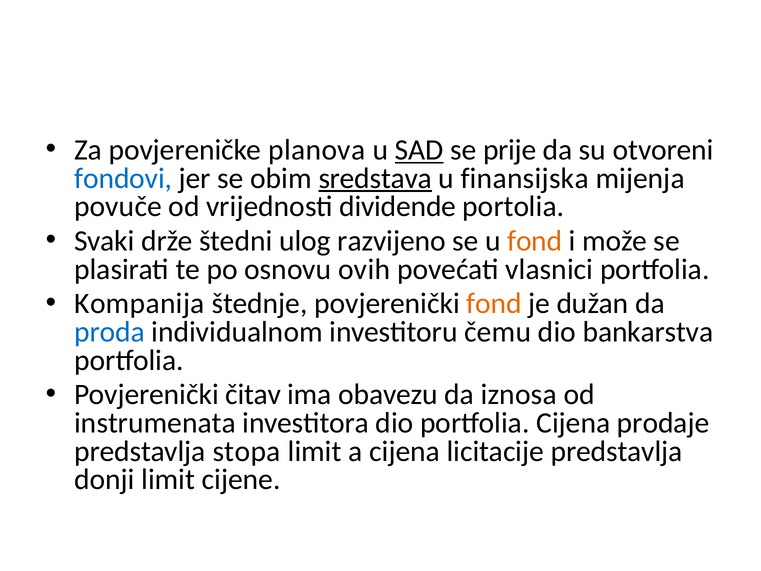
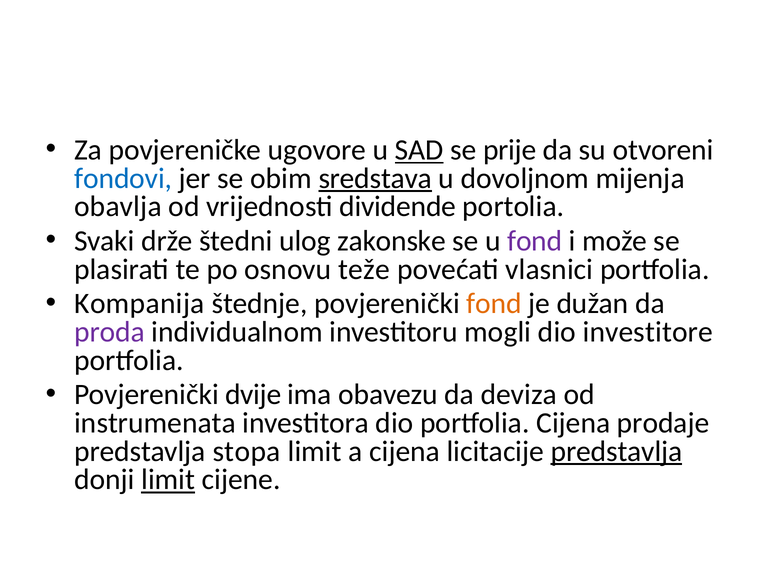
planova: planova -> ugovore
finansijska: finansijska -> dovoljnom
povuče: povuče -> obavlja
razvijeno: razvijeno -> zakonske
fond at (535, 241) colour: orange -> purple
ovih: ovih -> teže
proda colour: blue -> purple
čemu: čemu -> mogli
bankarstva: bankarstva -> investitore
čitav: čitav -> dvije
iznosa: iznosa -> deviza
predstavlja at (616, 451) underline: none -> present
limit at (168, 479) underline: none -> present
